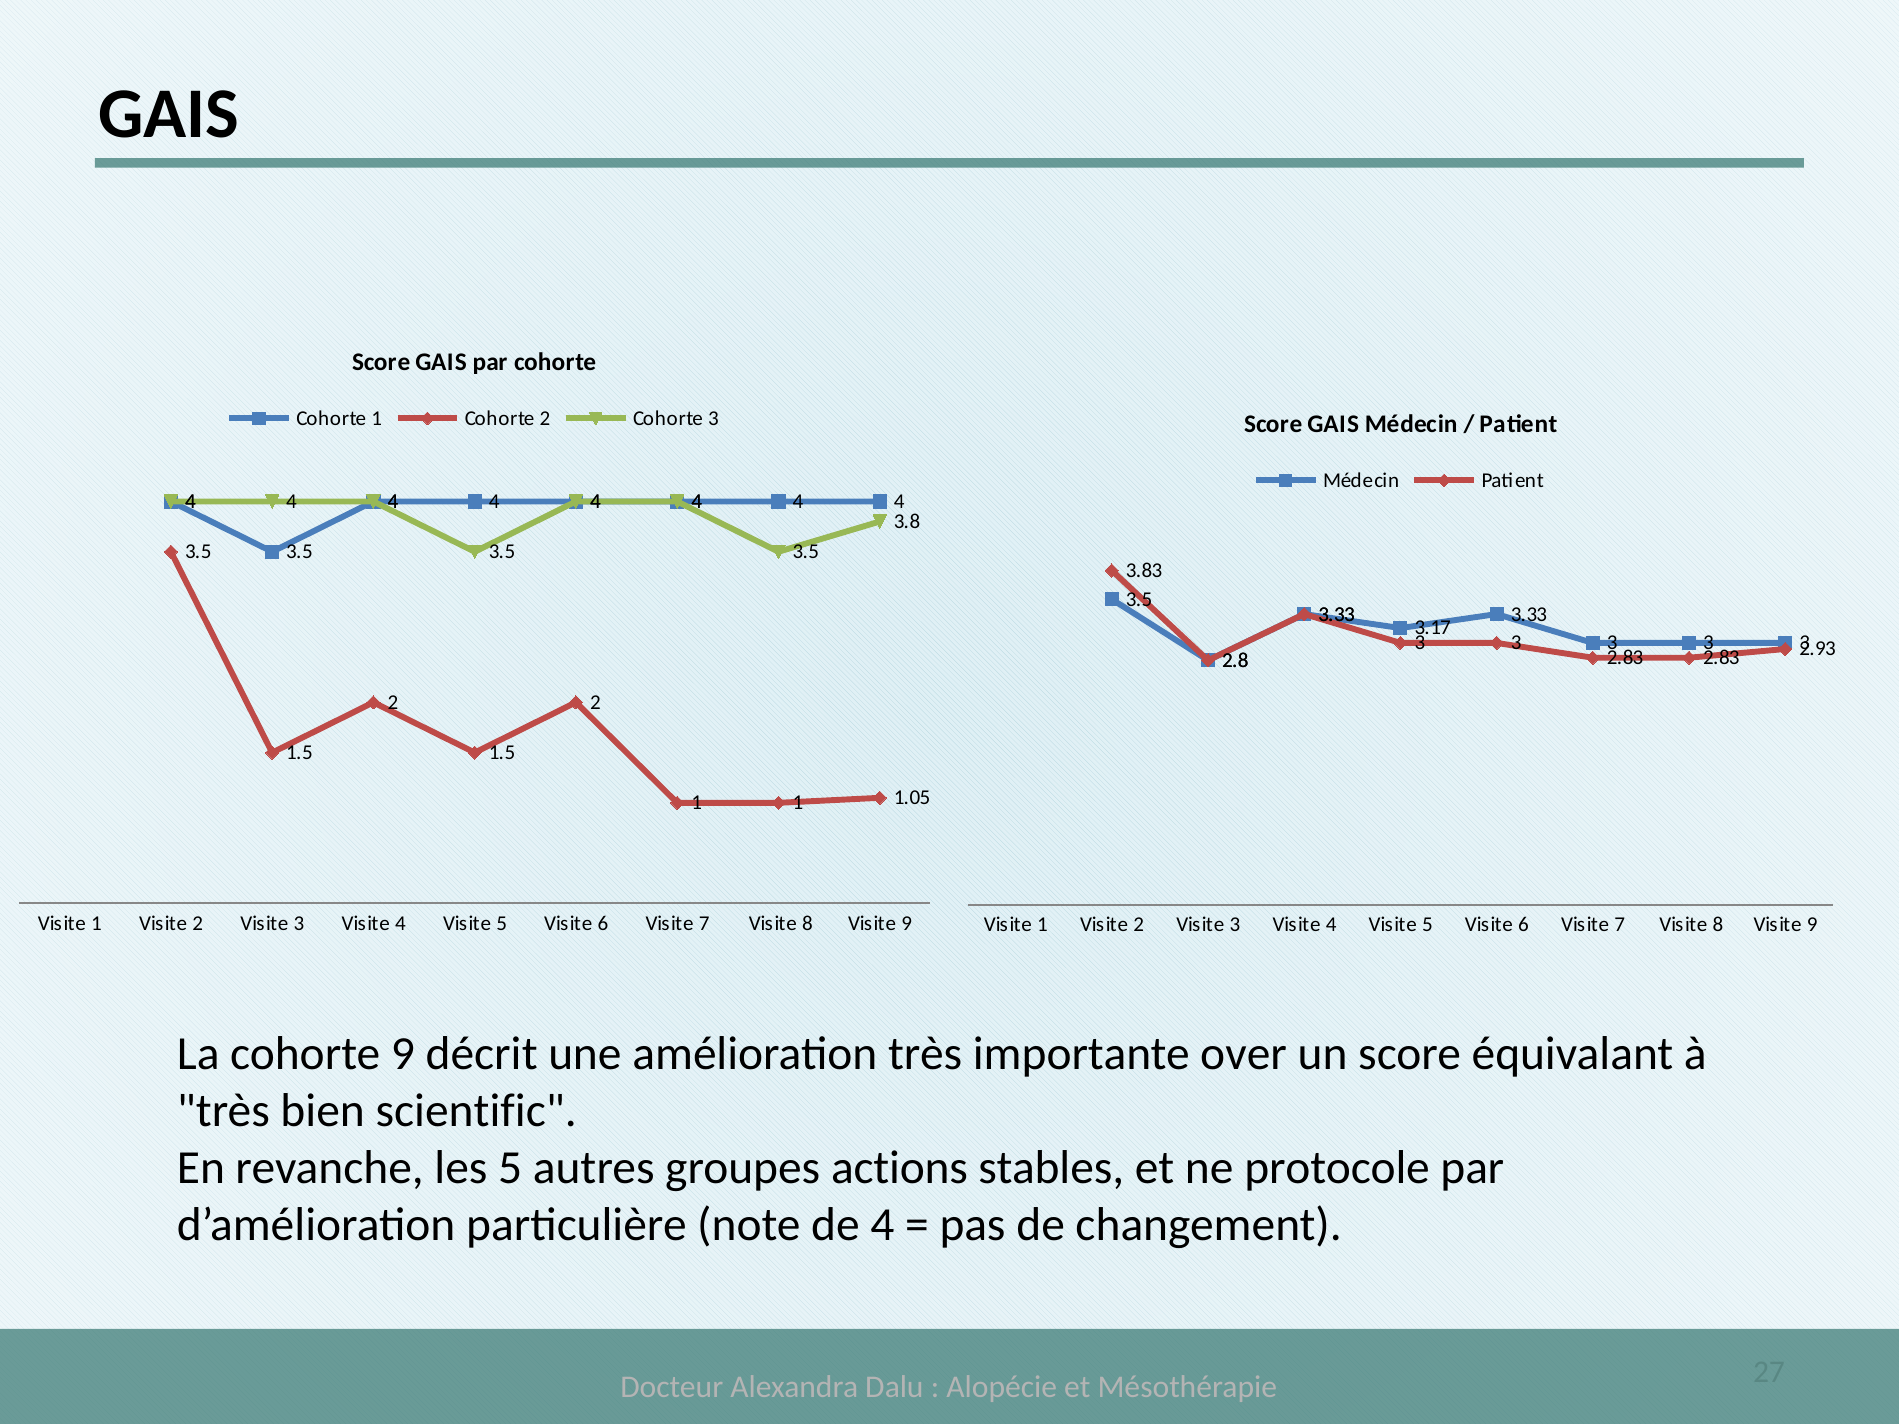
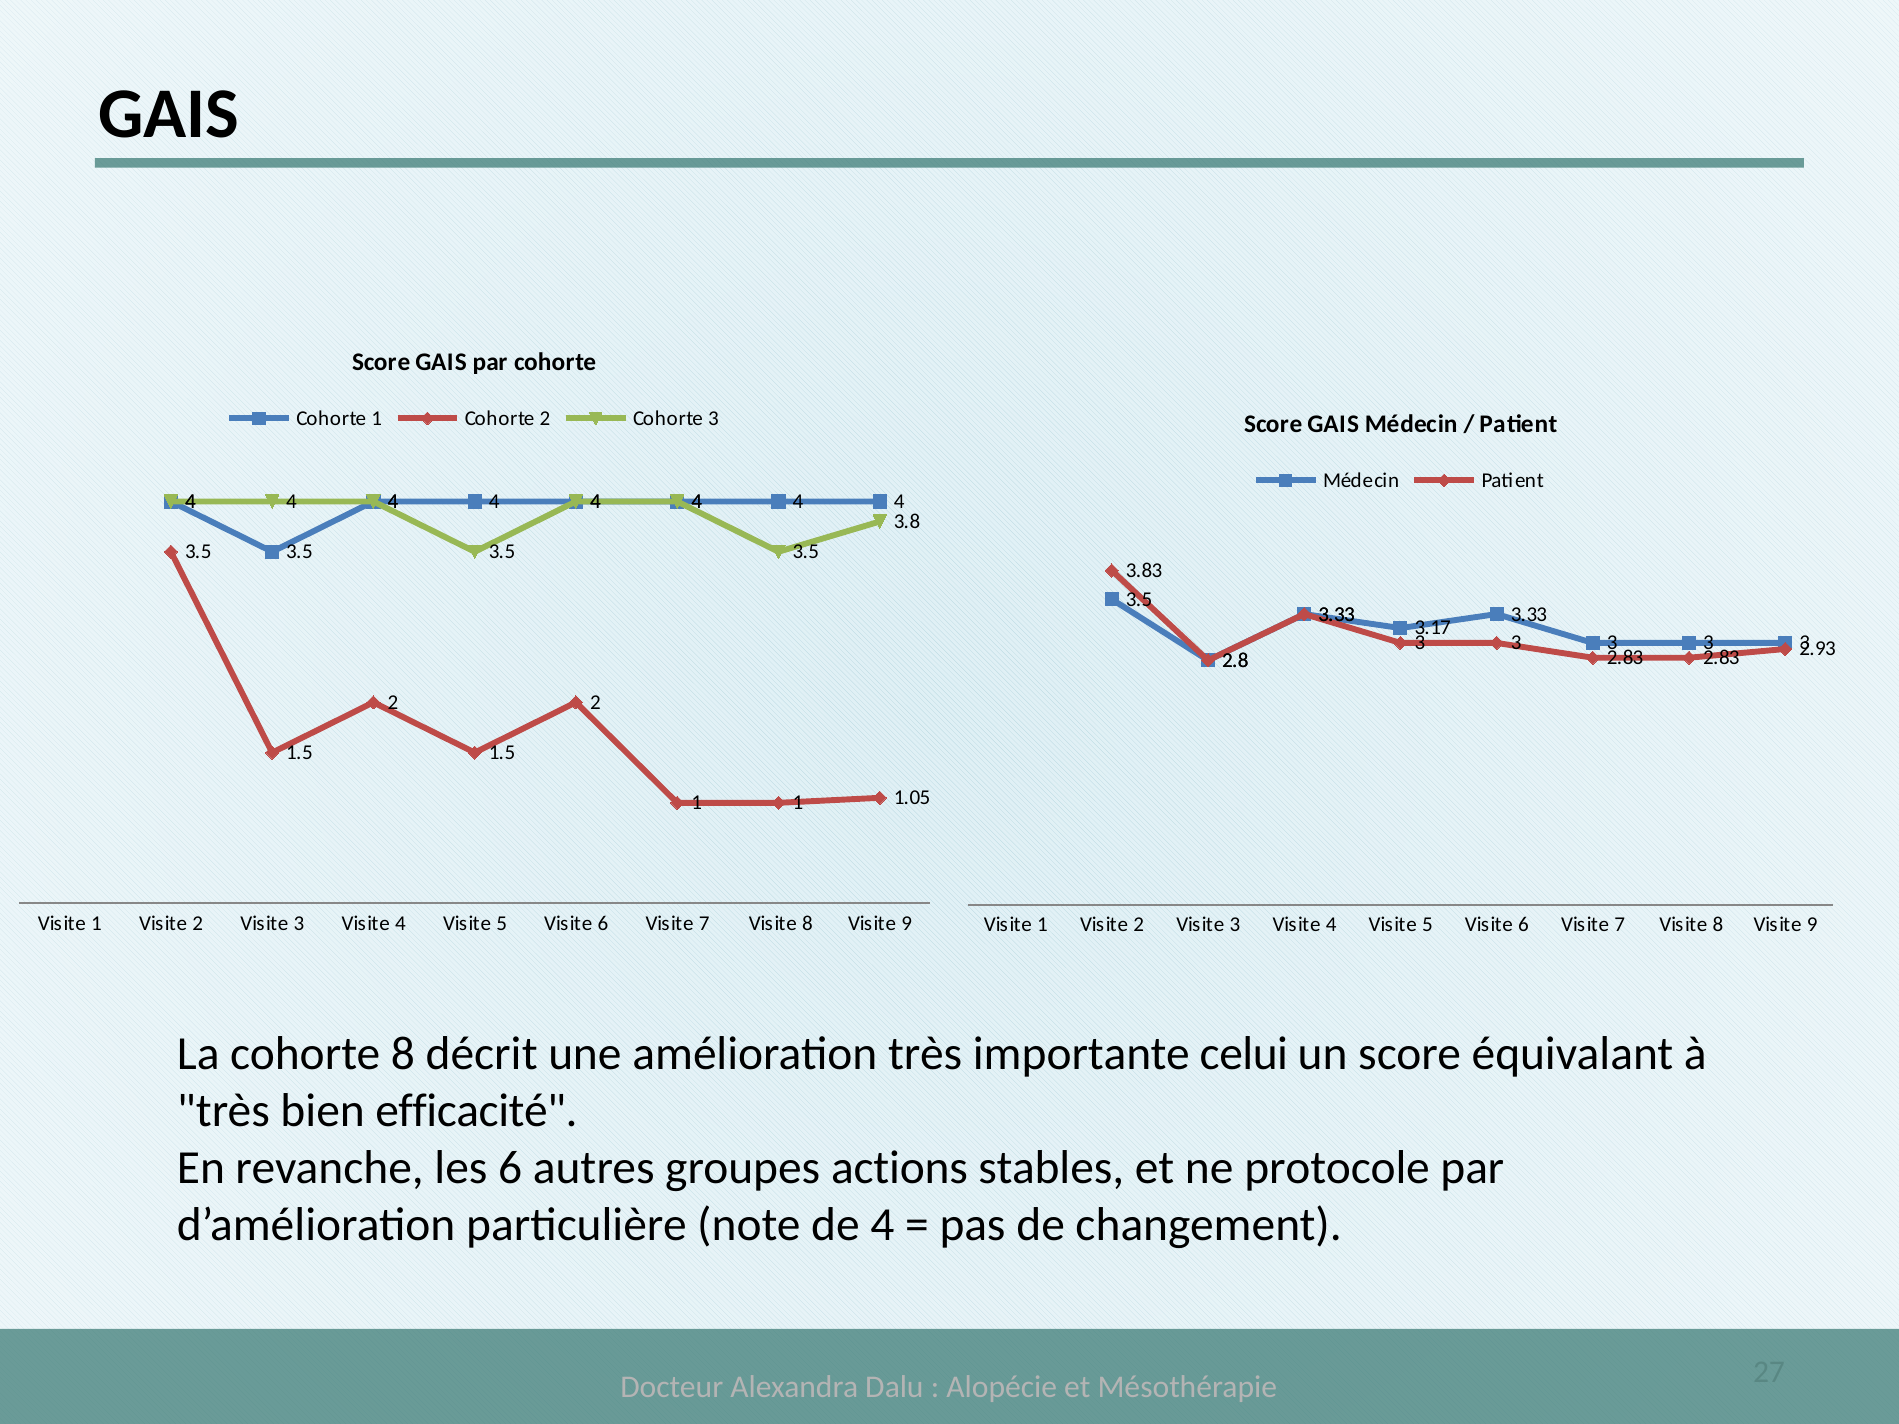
cohorte 9: 9 -> 8
over: over -> celui
scientific: scientific -> efficacité
les 5: 5 -> 6
